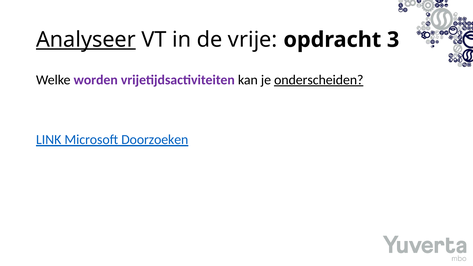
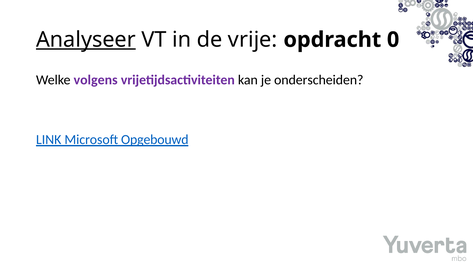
3: 3 -> 0
worden: worden -> volgens
onderscheiden underline: present -> none
Doorzoeken: Doorzoeken -> Opgebouwd
